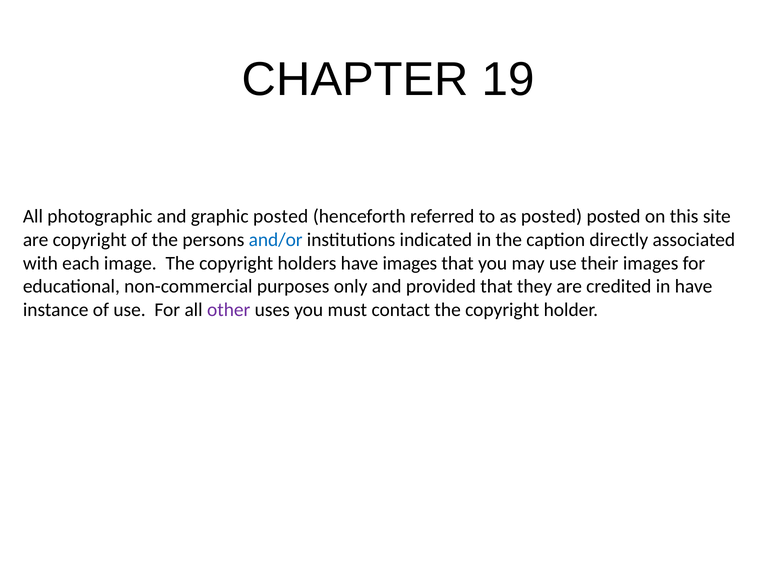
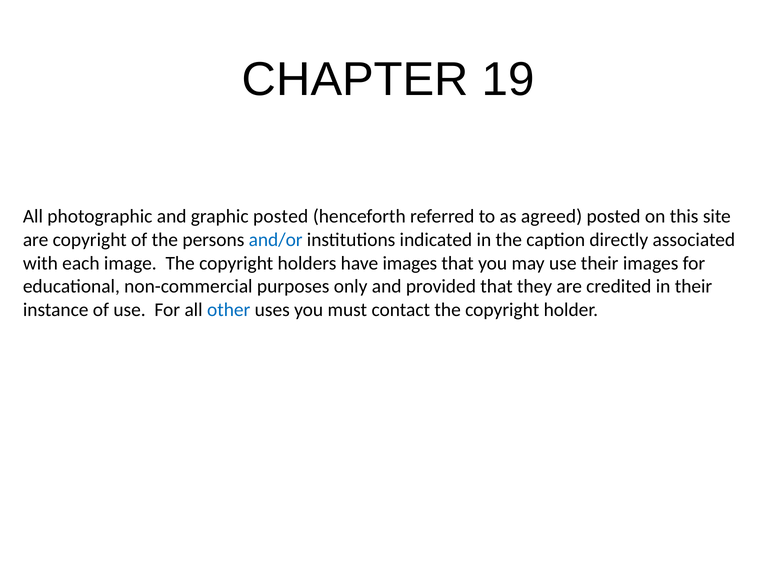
as posted: posted -> agreed
in have: have -> their
other colour: purple -> blue
